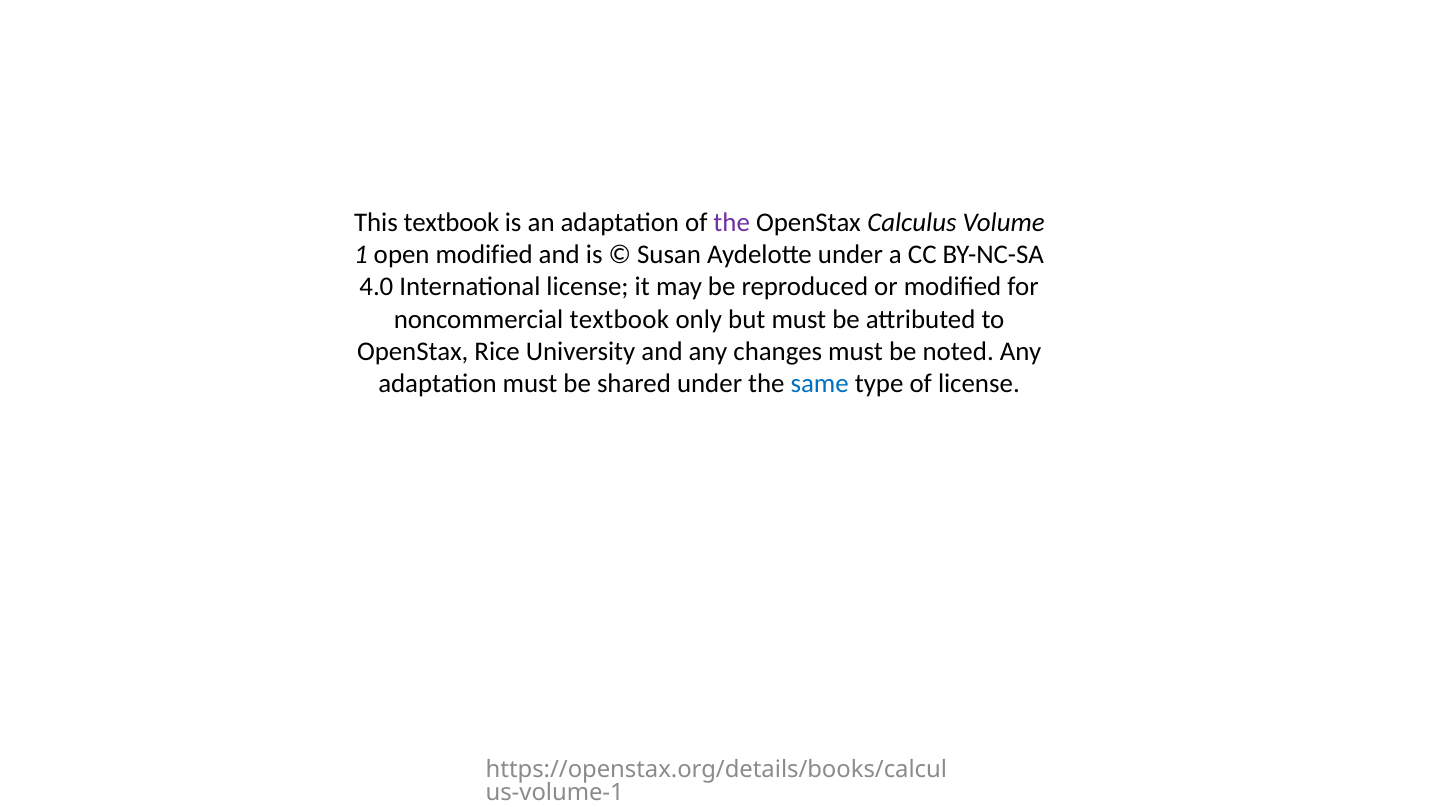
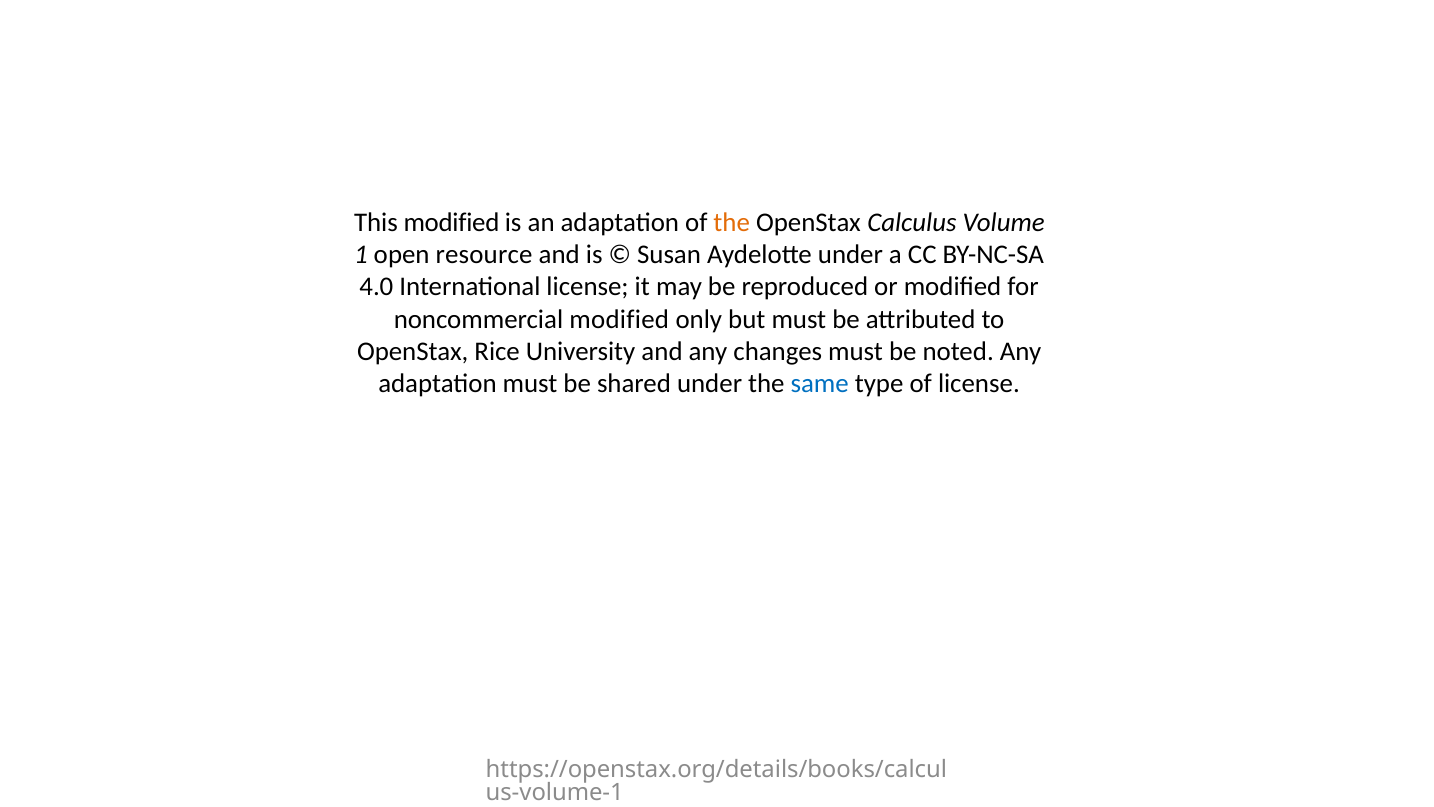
This textbook: textbook -> modified
the at (732, 222) colour: purple -> orange
open modified: modified -> resource
noncommercial textbook: textbook -> modified
